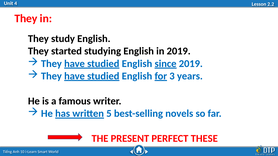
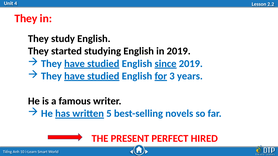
THESE: THESE -> HIRED
